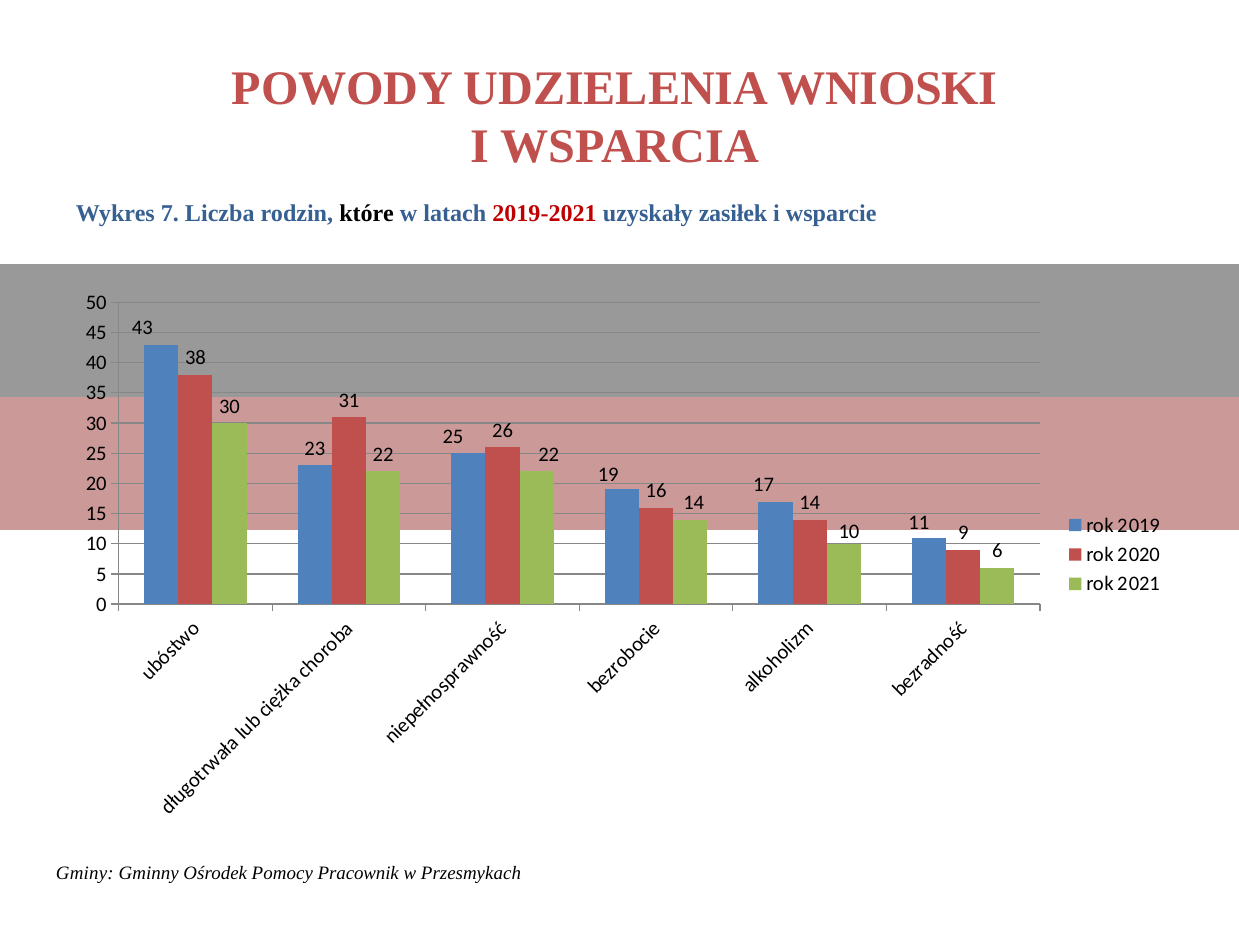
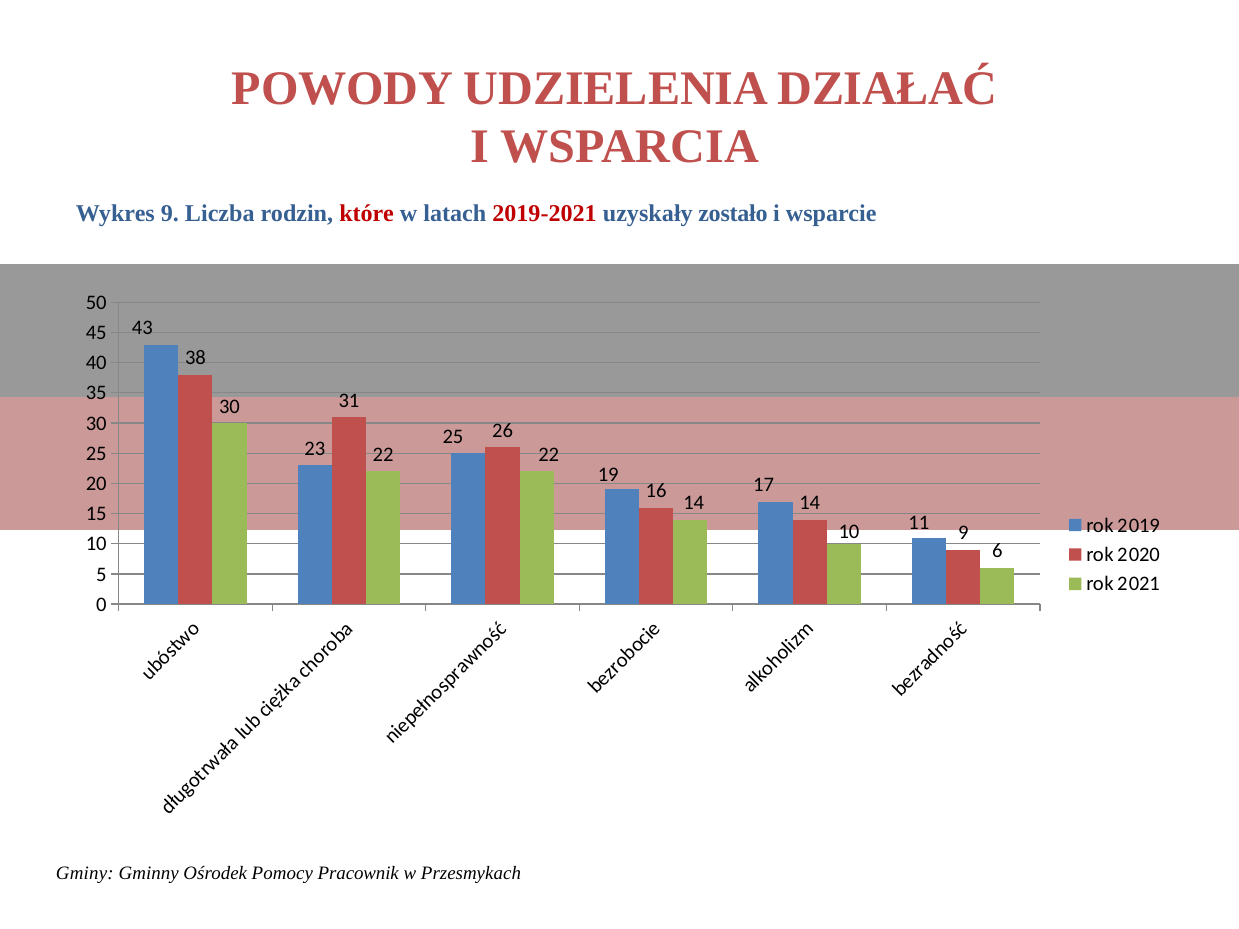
WNIOSKI: WNIOSKI -> DZIAŁAĆ
Wykres 7: 7 -> 9
które colour: black -> red
zasiłek: zasiłek -> zostało
